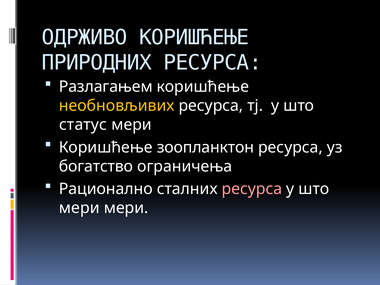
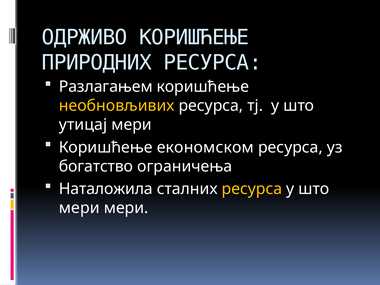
статус: статус -> утицај
зоопланктон: зоопланктон -> економском
Рационално: Рационално -> Наталожила
ресурса at (252, 189) colour: pink -> yellow
